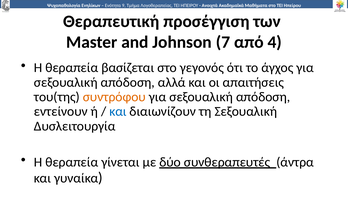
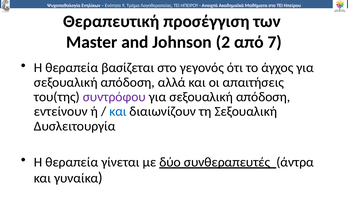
Johnson 7: 7 -> 2
4: 4 -> 7
συντρόφου colour: orange -> purple
